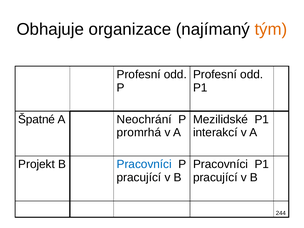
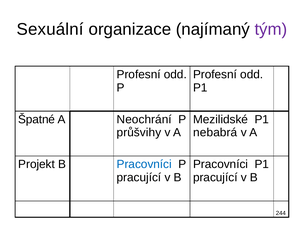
Obhajuje: Obhajuje -> Sexuální
tým colour: orange -> purple
promrhá: promrhá -> průšvihy
interakcí: interakcí -> nebabrá
